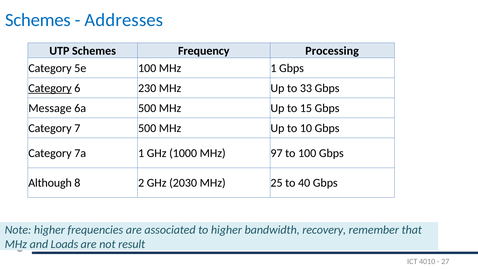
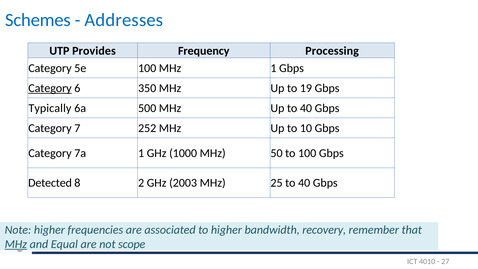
UTP Schemes: Schemes -> Provides
230: 230 -> 350
33: 33 -> 19
Message: Message -> Typically
Up to 15: 15 -> 40
7 500: 500 -> 252
97: 97 -> 50
Although: Although -> Detected
2030: 2030 -> 2003
MHz at (16, 244) underline: none -> present
Loads: Loads -> Equal
result: result -> scope
